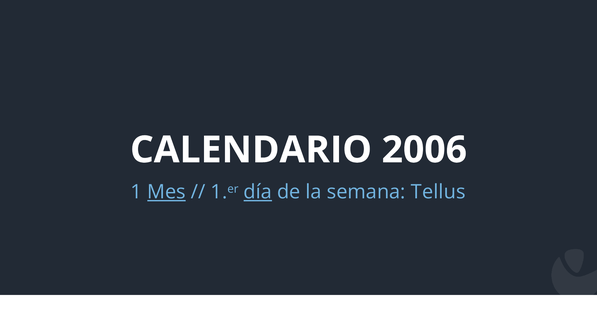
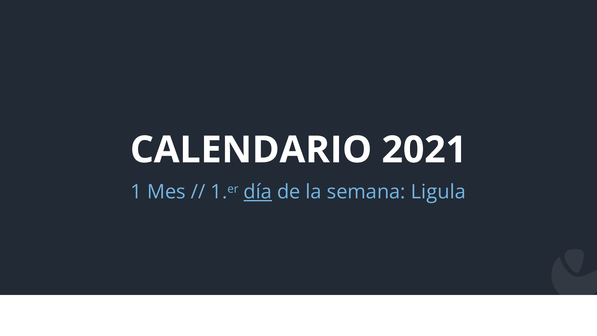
2006: 2006 -> 2021
Mes underline: present -> none
Tellus: Tellus -> Ligula
